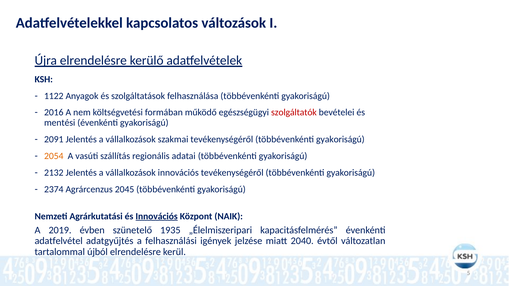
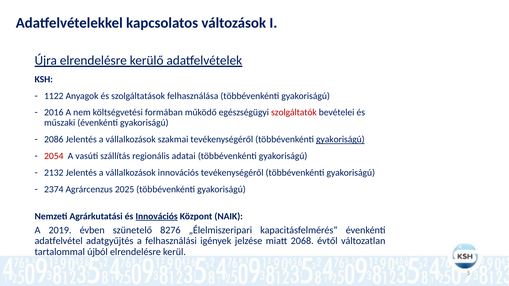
mentési: mentési -> műszaki
2091: 2091 -> 2086
gyakoriságú at (340, 140) underline: none -> present
2054 colour: orange -> red
2045: 2045 -> 2025
1935: 1935 -> 8276
2040: 2040 -> 2068
